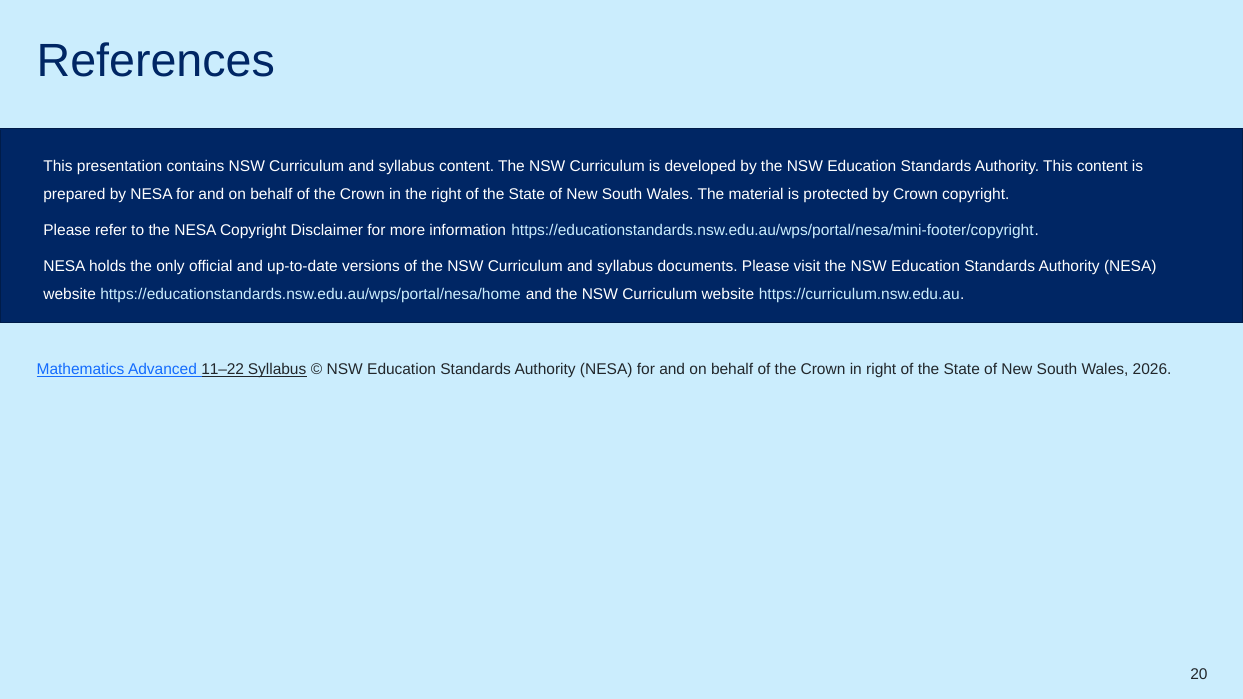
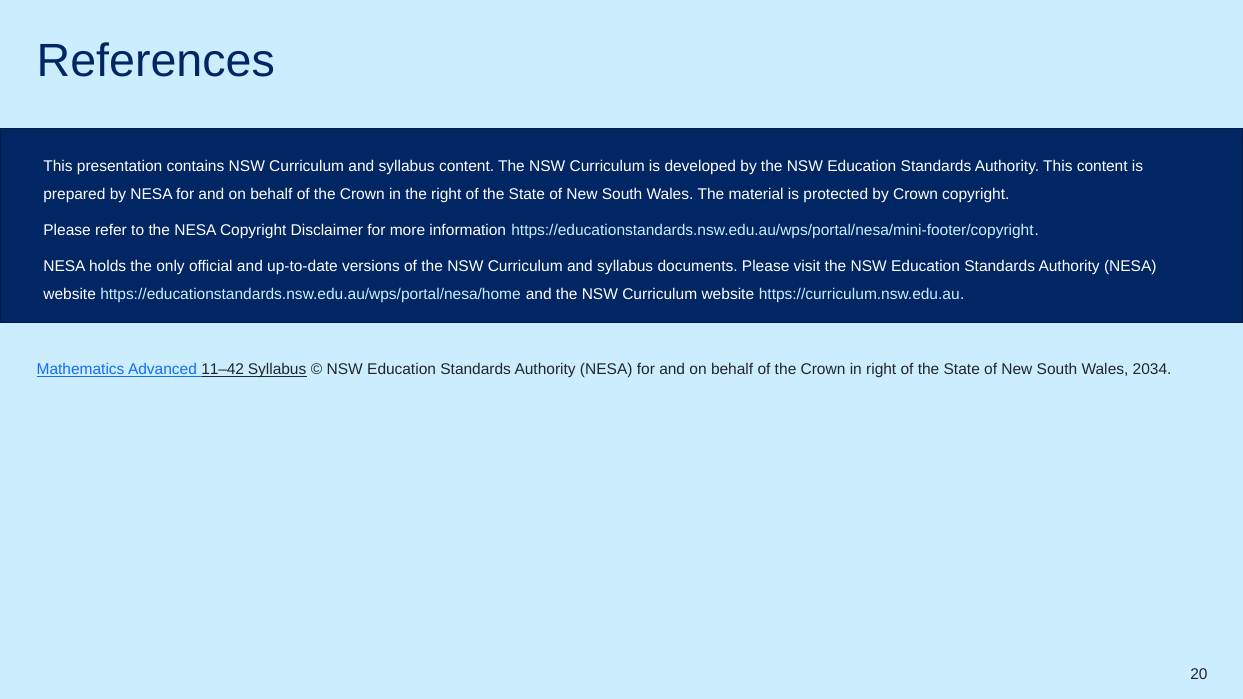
11–22: 11–22 -> 11–42
2026: 2026 -> 2034
